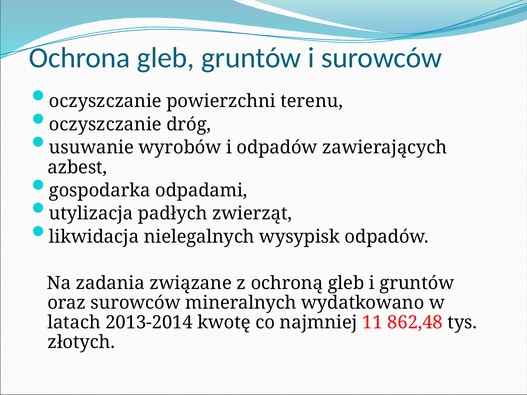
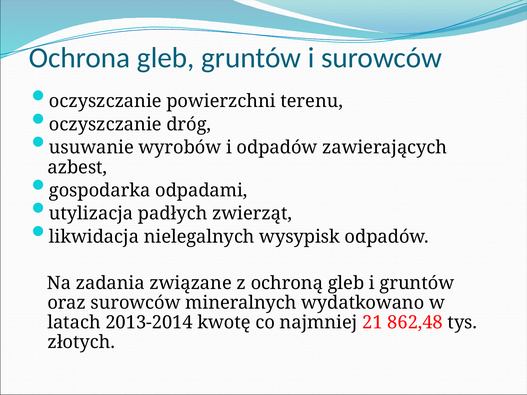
11: 11 -> 21
